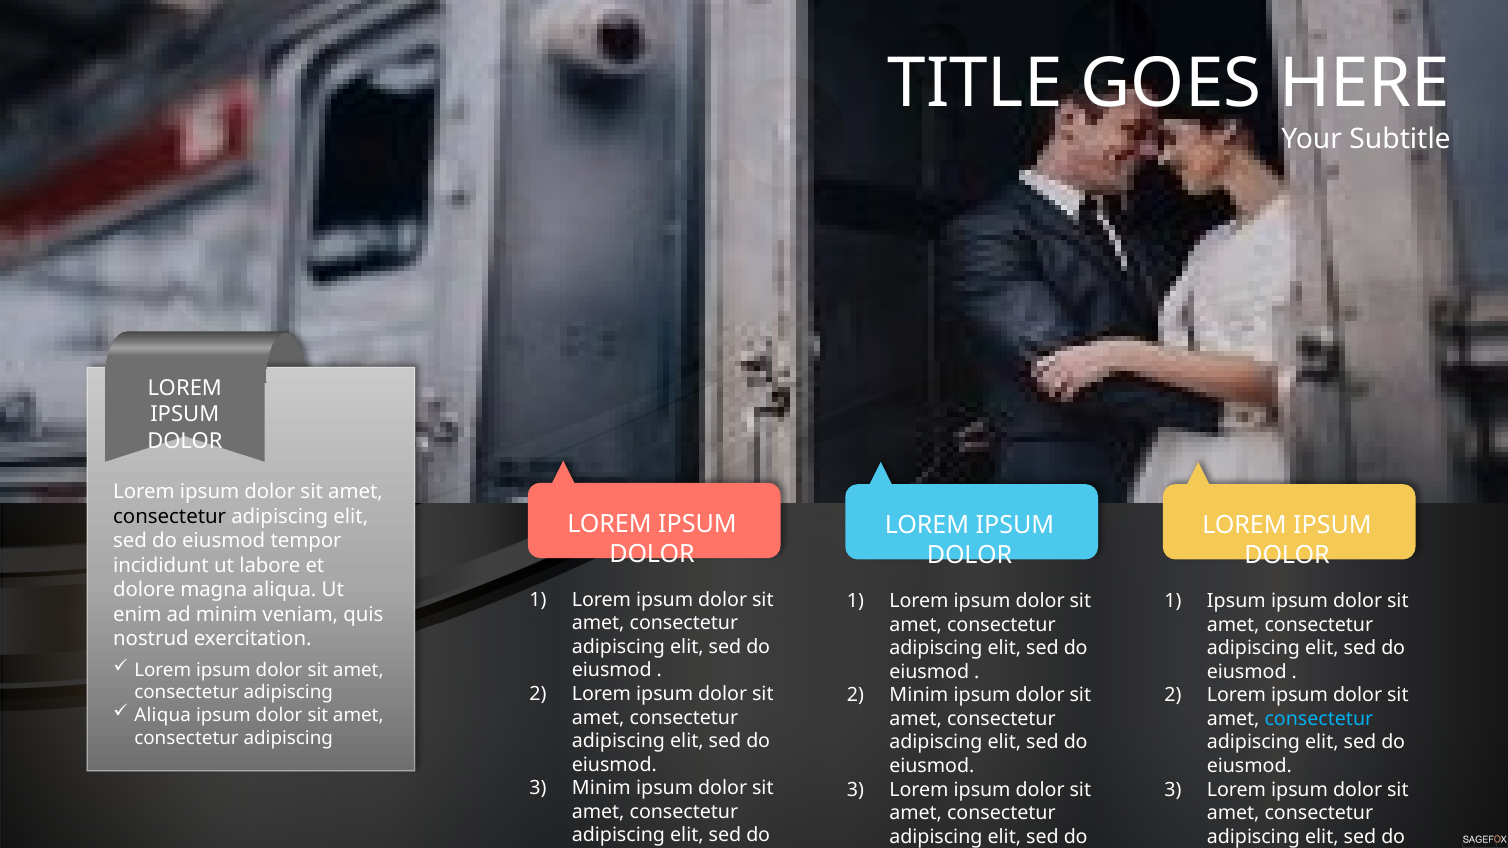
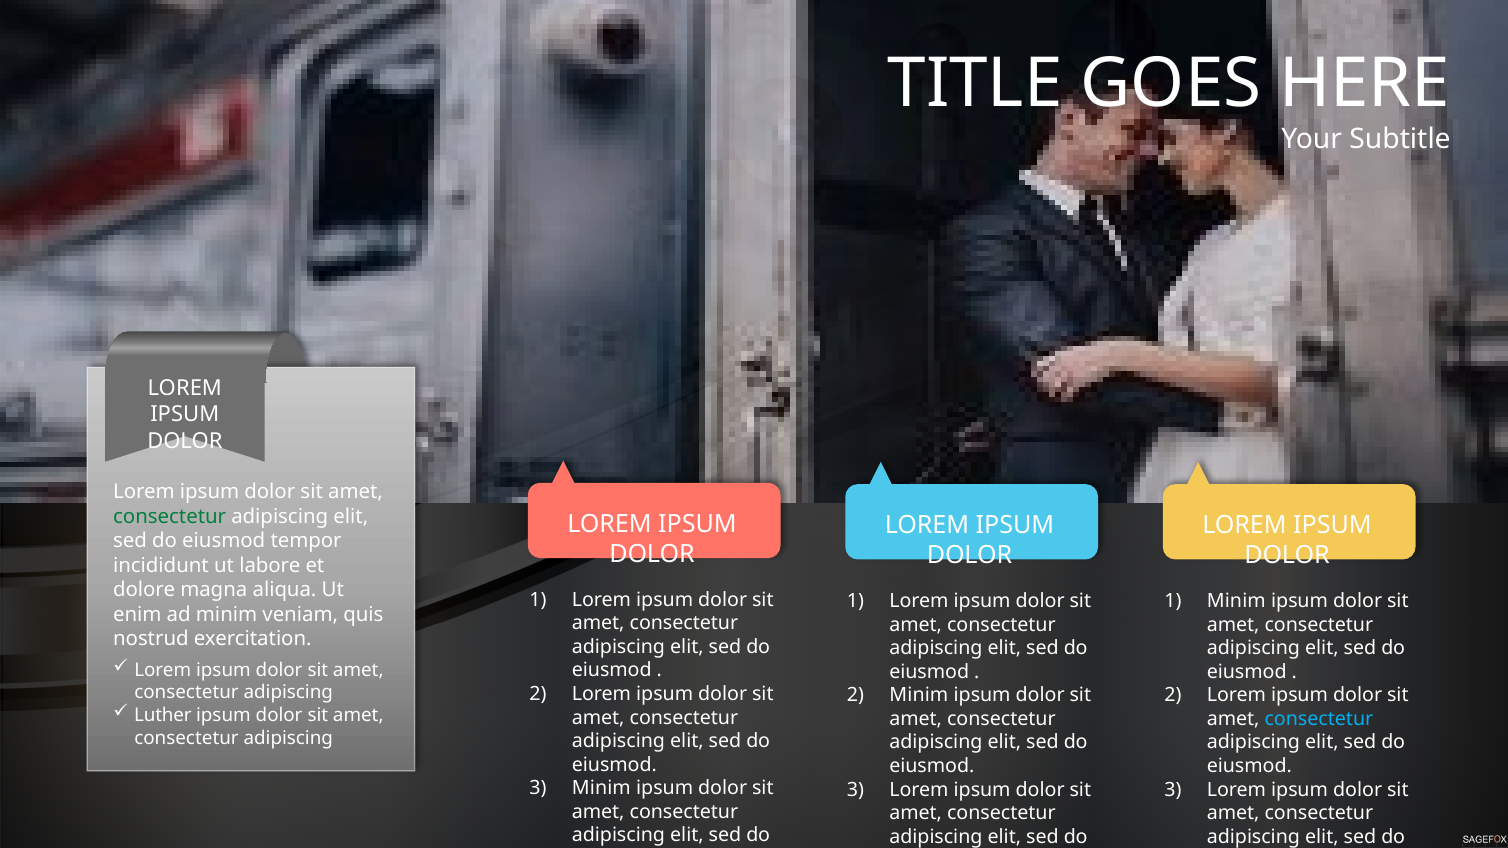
consectetur at (170, 517) colour: black -> green
Ipsum at (1236, 601): Ipsum -> Minim
Aliqua at (163, 715): Aliqua -> Luther
